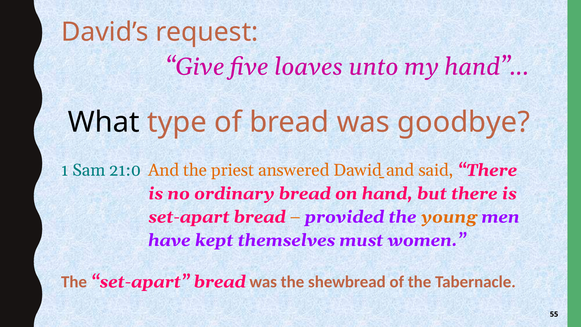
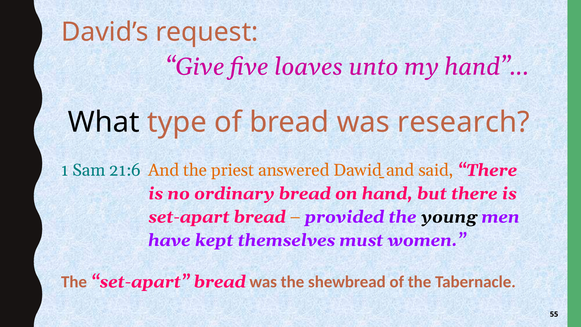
goodbye: goodbye -> research
21:0: 21:0 -> 21:6
young colour: orange -> black
